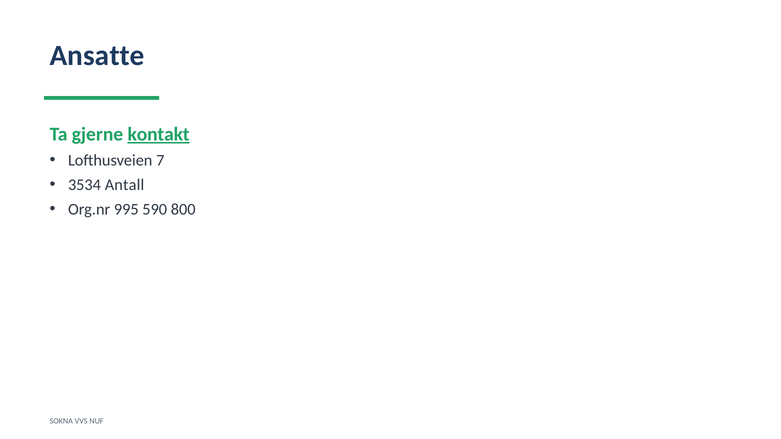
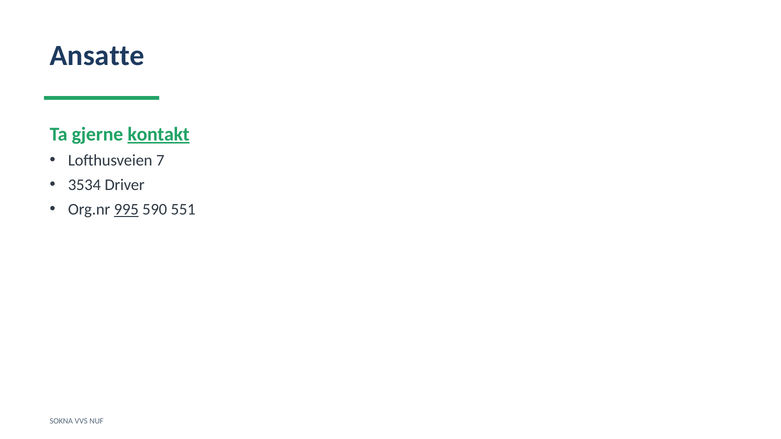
Antall: Antall -> Driver
995 underline: none -> present
800: 800 -> 551
